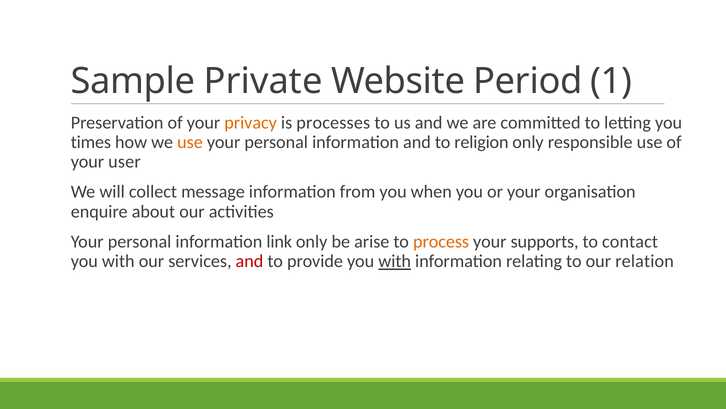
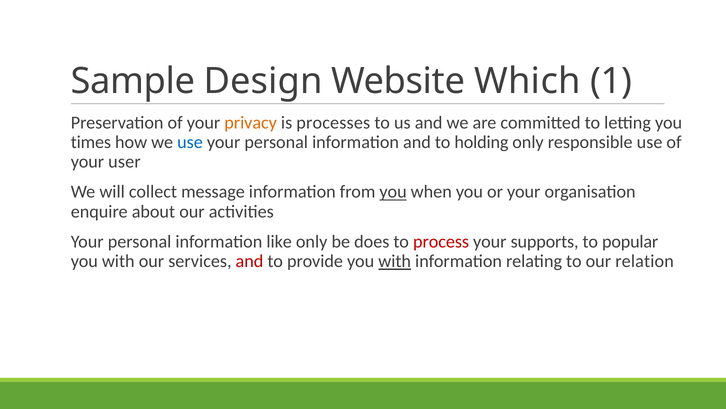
Private: Private -> Design
Period: Period -> Which
use at (190, 142) colour: orange -> blue
religion: religion -> holding
you at (393, 192) underline: none -> present
link: link -> like
arise: arise -> does
process colour: orange -> red
contact: contact -> popular
